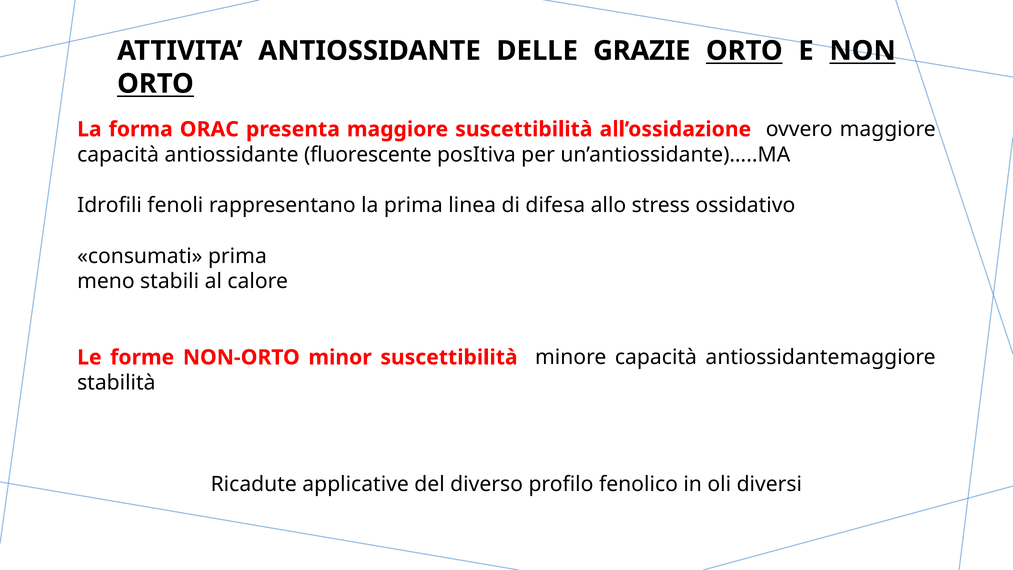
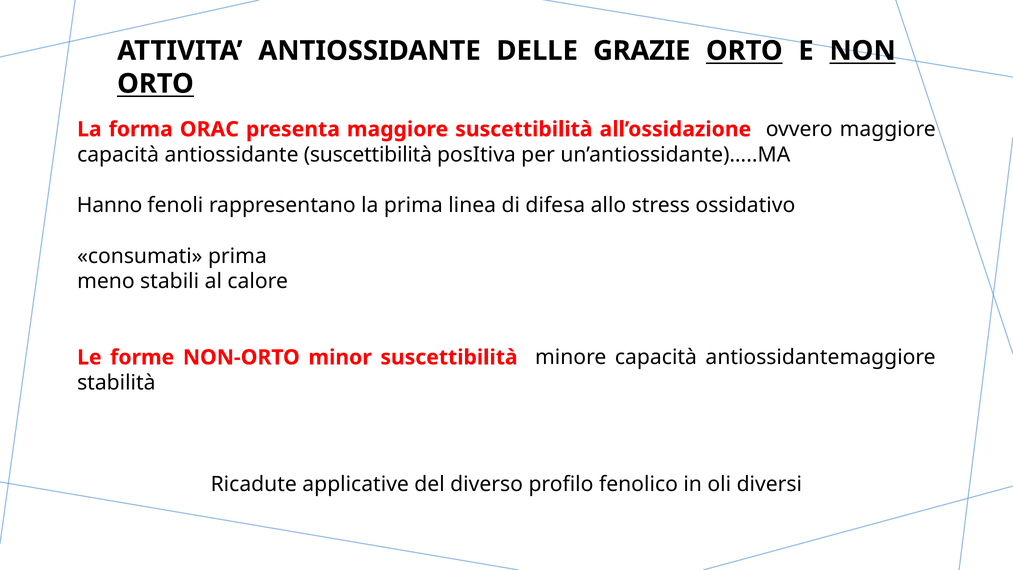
antiossidante fluorescente: fluorescente -> suscettibilità
Idrofili: Idrofili -> Hanno
